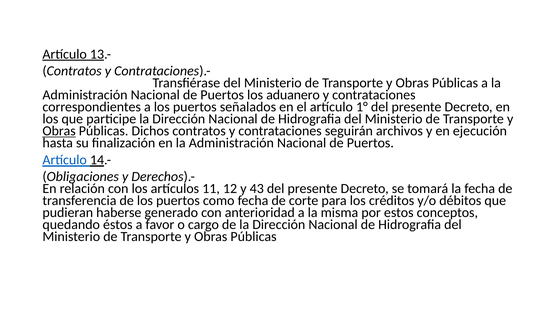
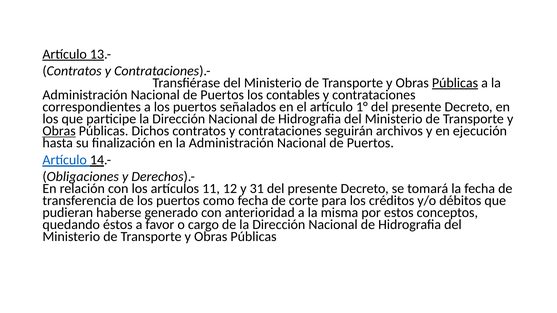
Públicas at (455, 83) underline: none -> present
aduanero: aduanero -> contables
43: 43 -> 31
